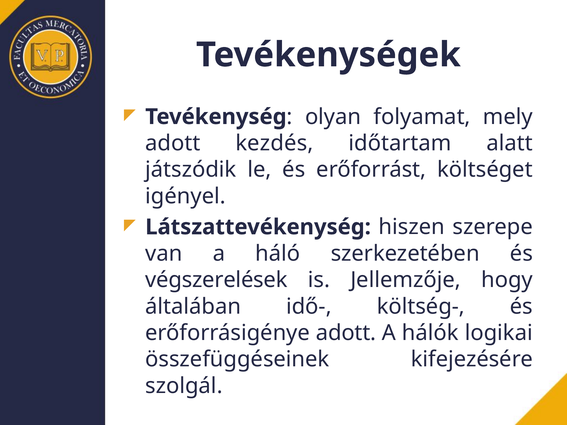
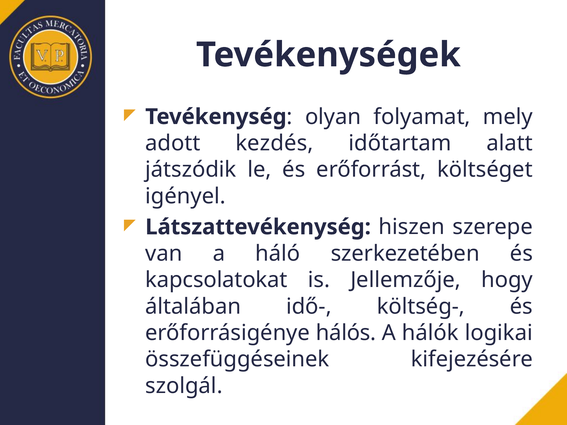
végszerelések: végszerelések -> kapcsolatokat
erőforrásigénye adott: adott -> hálós
